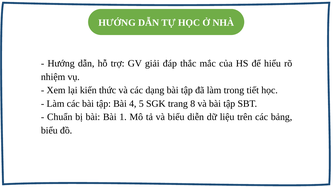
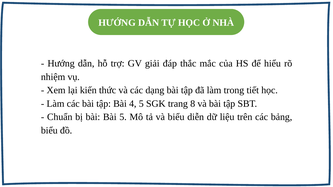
Bài 1: 1 -> 5
